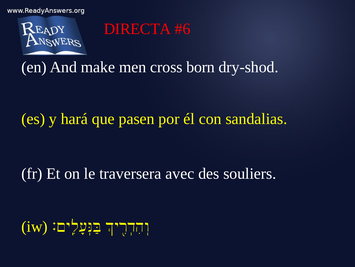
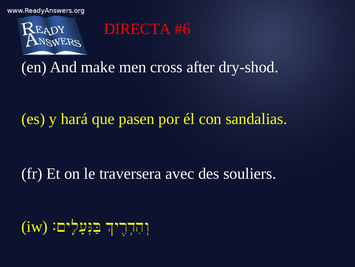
born: born -> after
